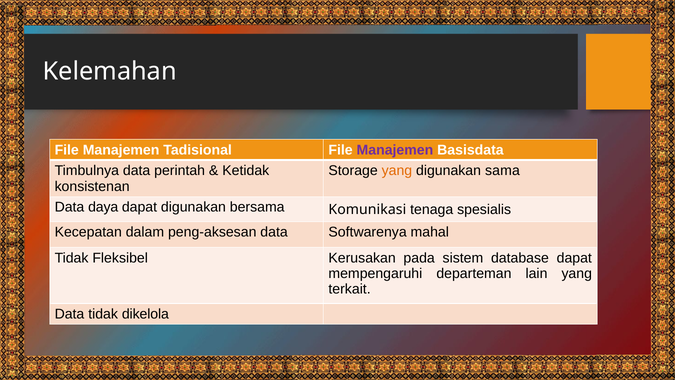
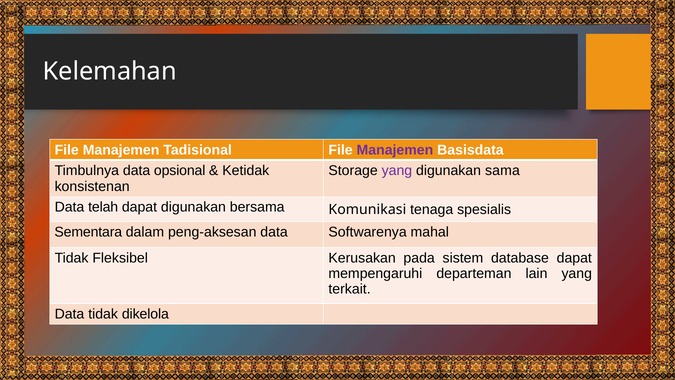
perintah: perintah -> opsional
yang at (397, 171) colour: orange -> purple
daya: daya -> telah
Kecepatan: Kecepatan -> Sementara
